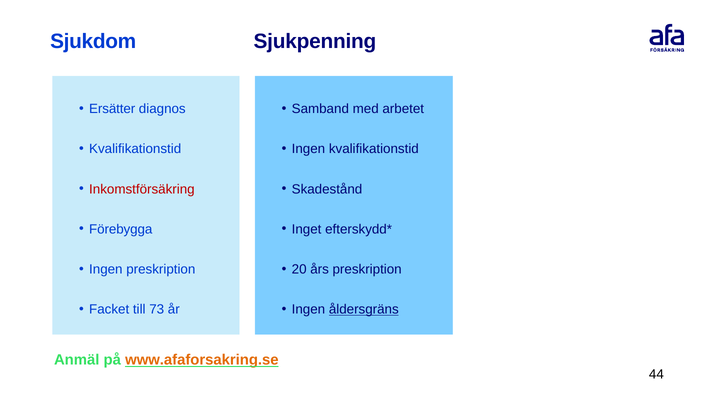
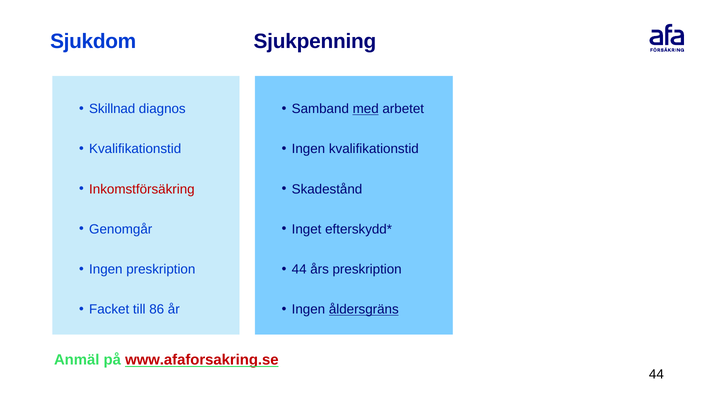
Ersätter: Ersätter -> Skillnad
med underline: none -> present
Förebygga: Förebygga -> Genomgår
20 at (299, 270): 20 -> 44
73: 73 -> 86
www.afaforsakring.se colour: orange -> red
